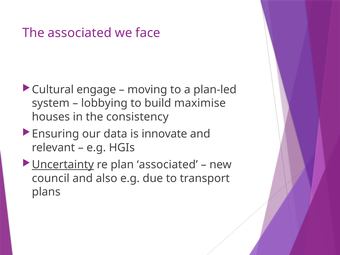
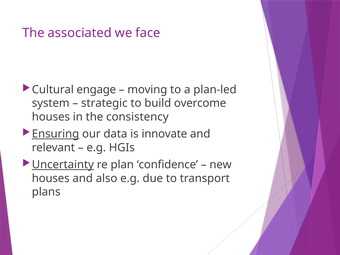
lobbying: lobbying -> strategic
maximise: maximise -> overcome
Ensuring underline: none -> present
plan associated: associated -> confidence
council at (51, 178): council -> houses
